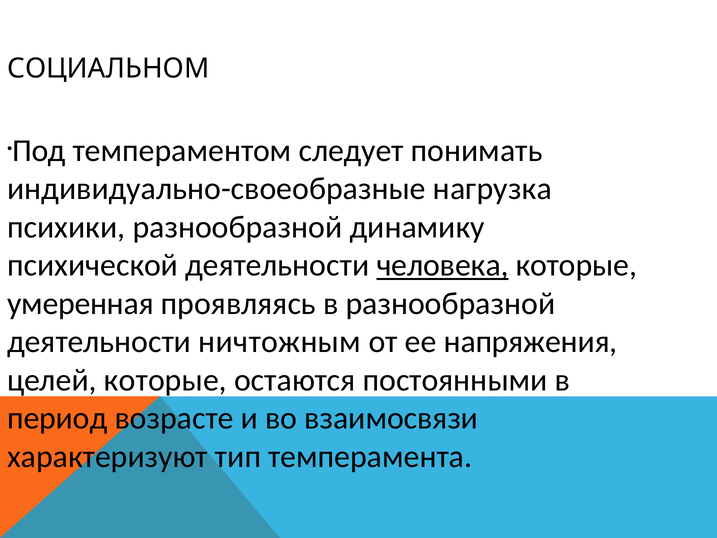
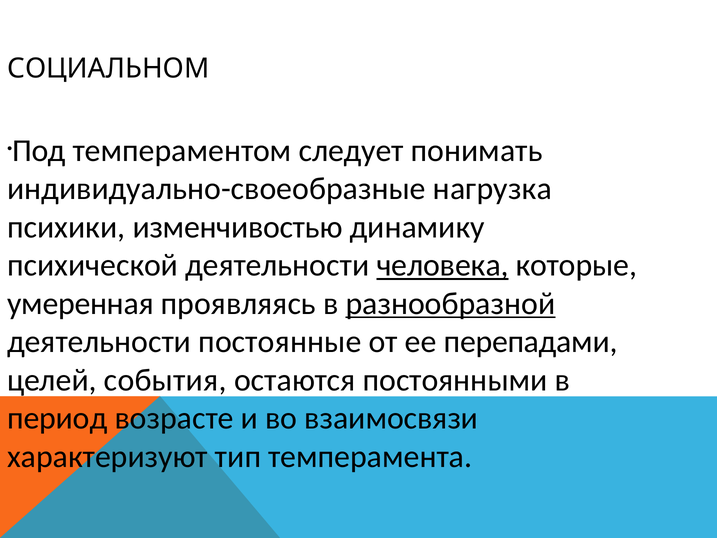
психики разнообразной: разнообразной -> изменчивостью
разнообразной at (450, 303) underline: none -> present
ничтожным: ничтожным -> постоянные
напряжения: напряжения -> перепадами
целей которые: которые -> события
